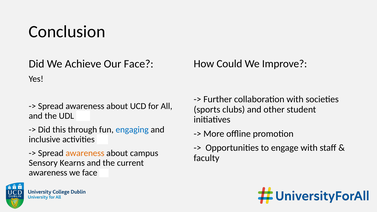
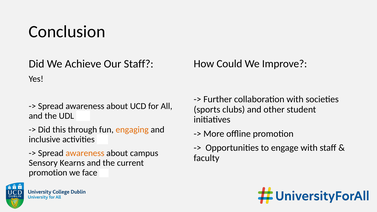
Our Face: Face -> Staff
engaging colour: blue -> orange
awareness at (48, 173): awareness -> promotion
